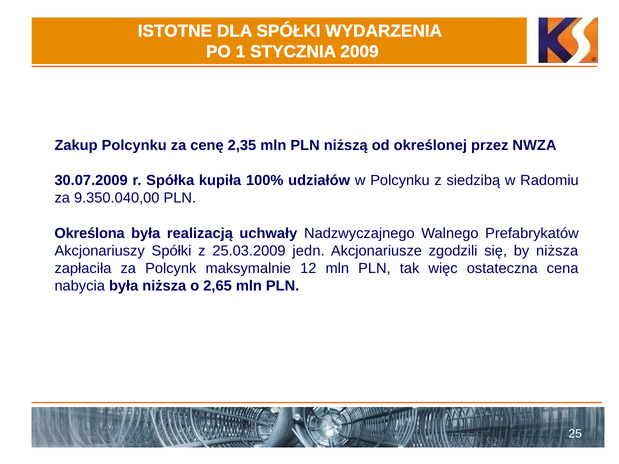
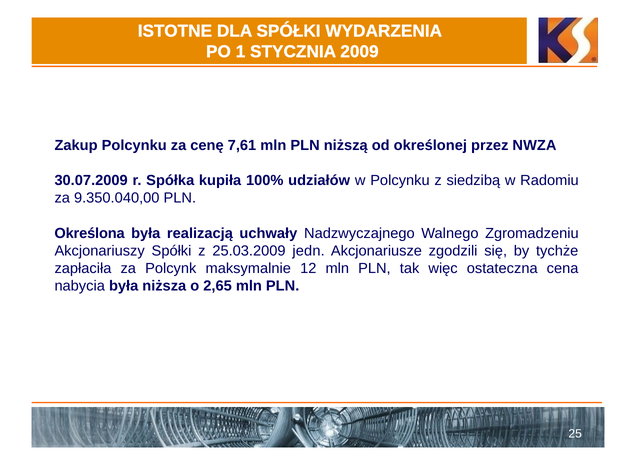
2,35: 2,35 -> 7,61
Prefabrykatów: Prefabrykatów -> Zgromadzeniu
by niższa: niższa -> tychże
